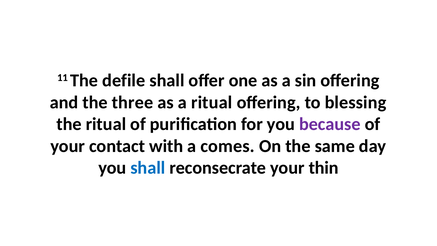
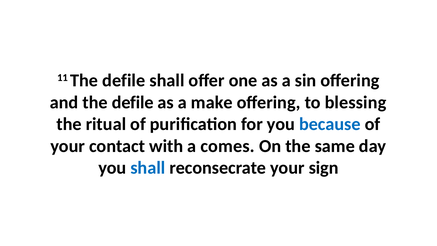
and the three: three -> defile
a ritual: ritual -> make
because colour: purple -> blue
thin: thin -> sign
